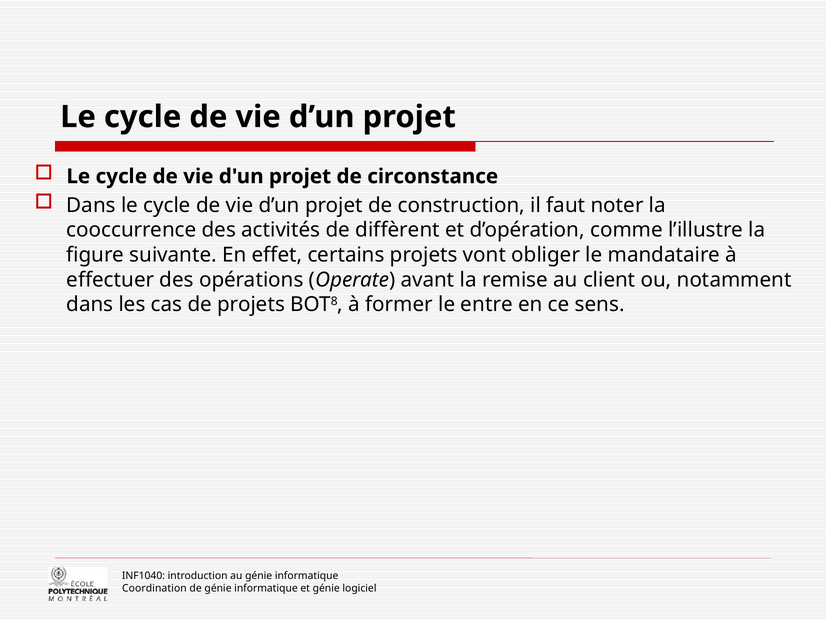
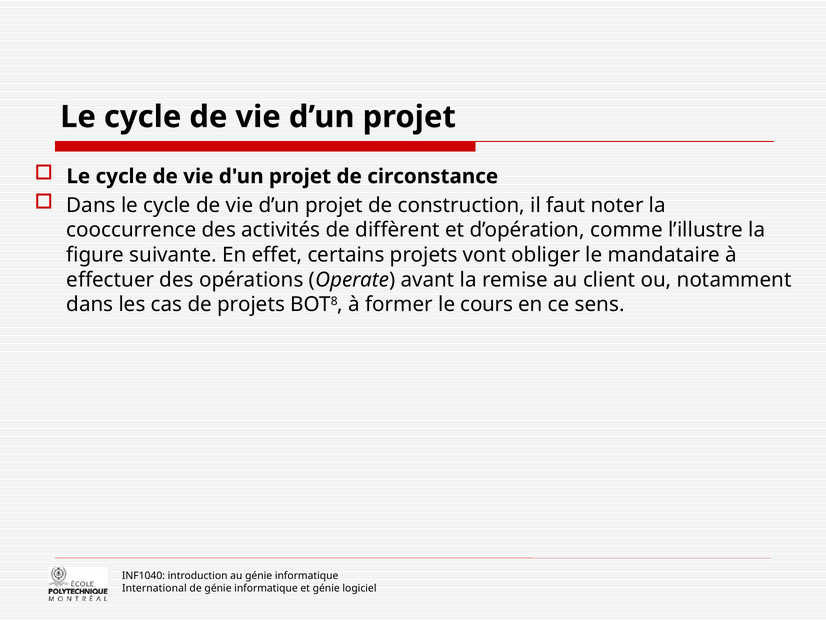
entre: entre -> cours
Coordination: Coordination -> International
